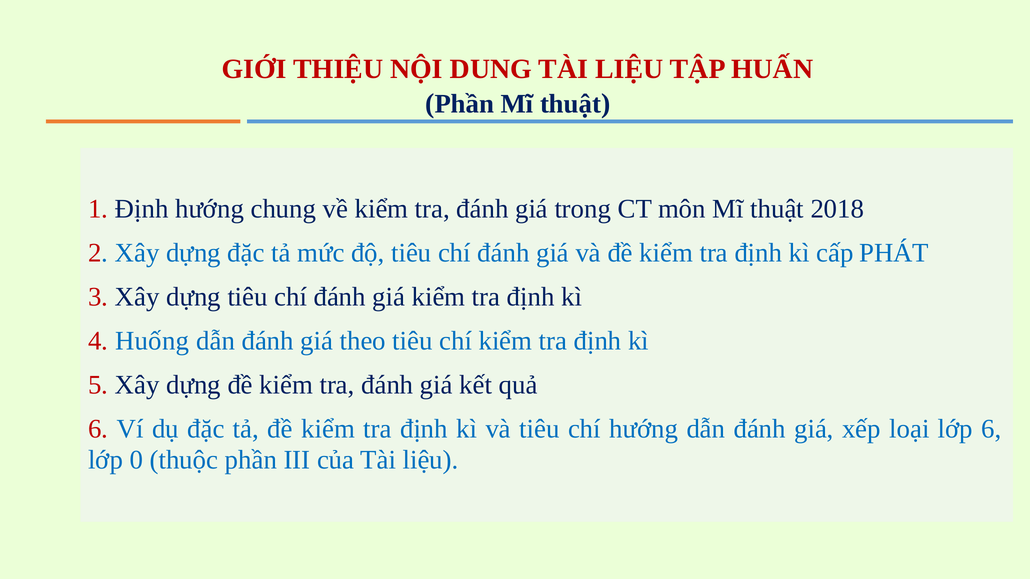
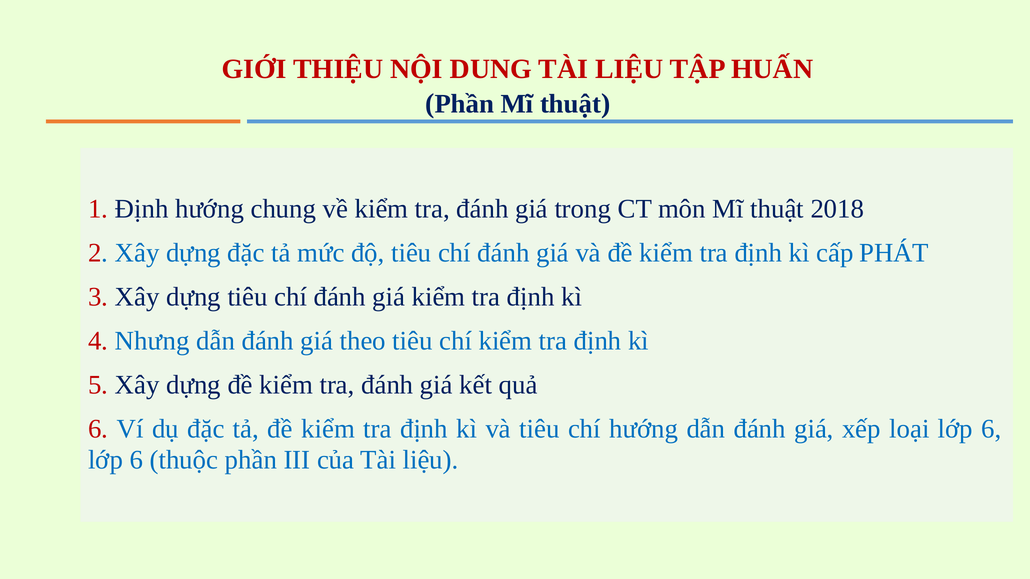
Huống: Huống -> Nhưng
0 at (136, 460): 0 -> 6
